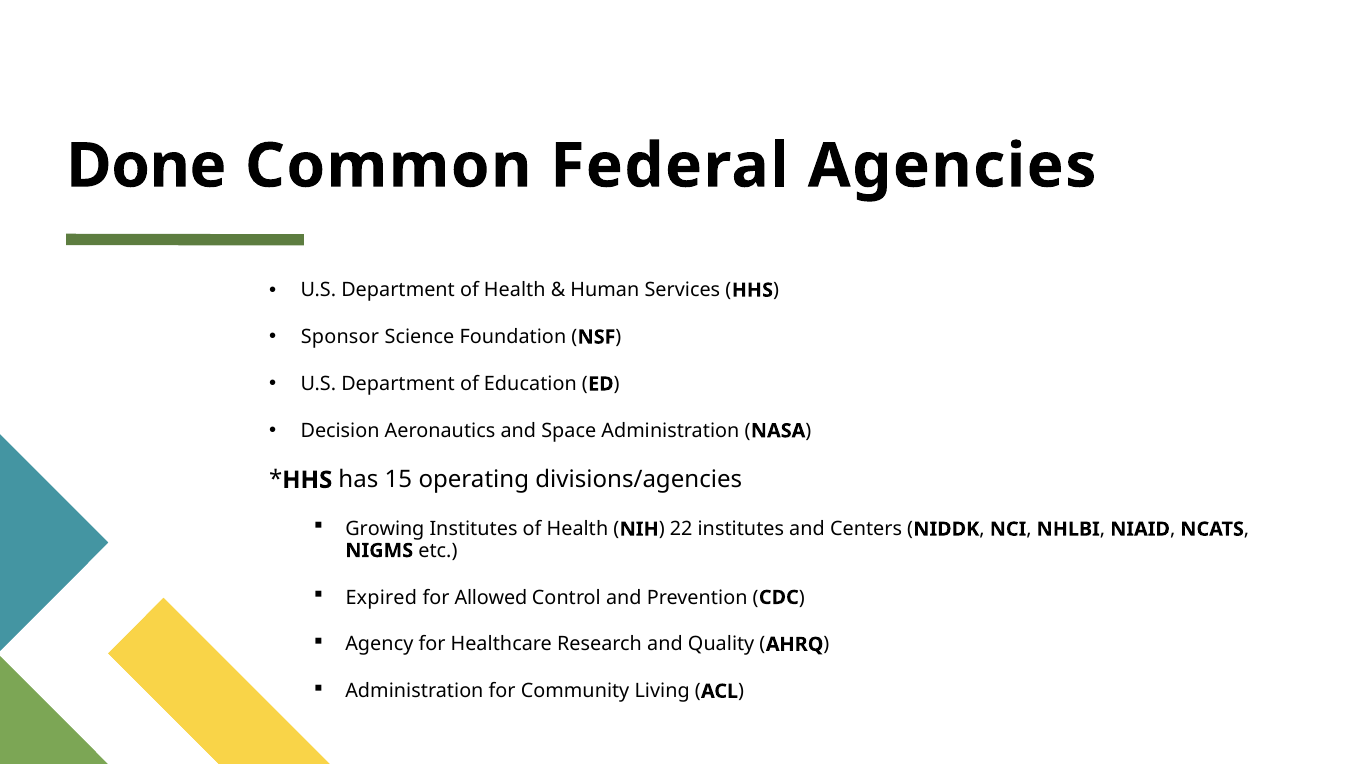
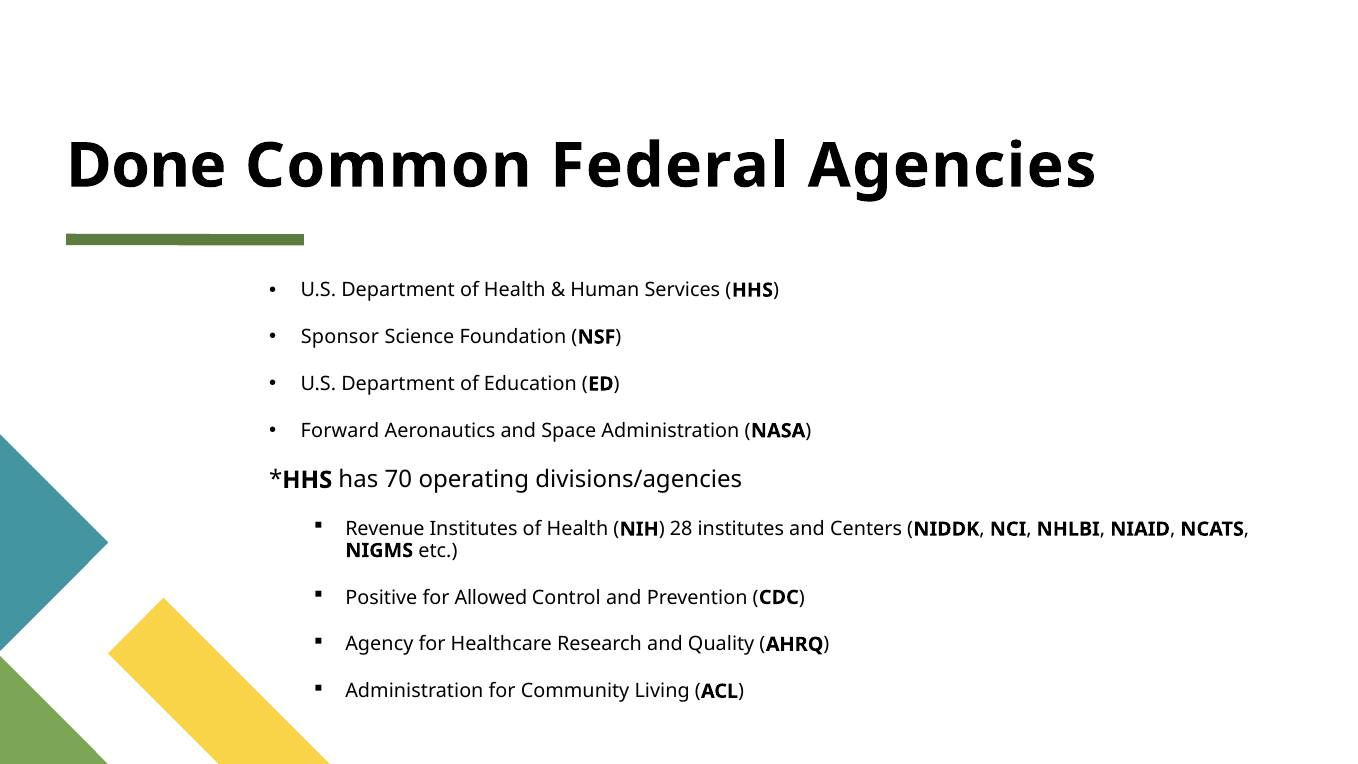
Decision: Decision -> Forward
15: 15 -> 70
Growing: Growing -> Revenue
22: 22 -> 28
Expired: Expired -> Positive
